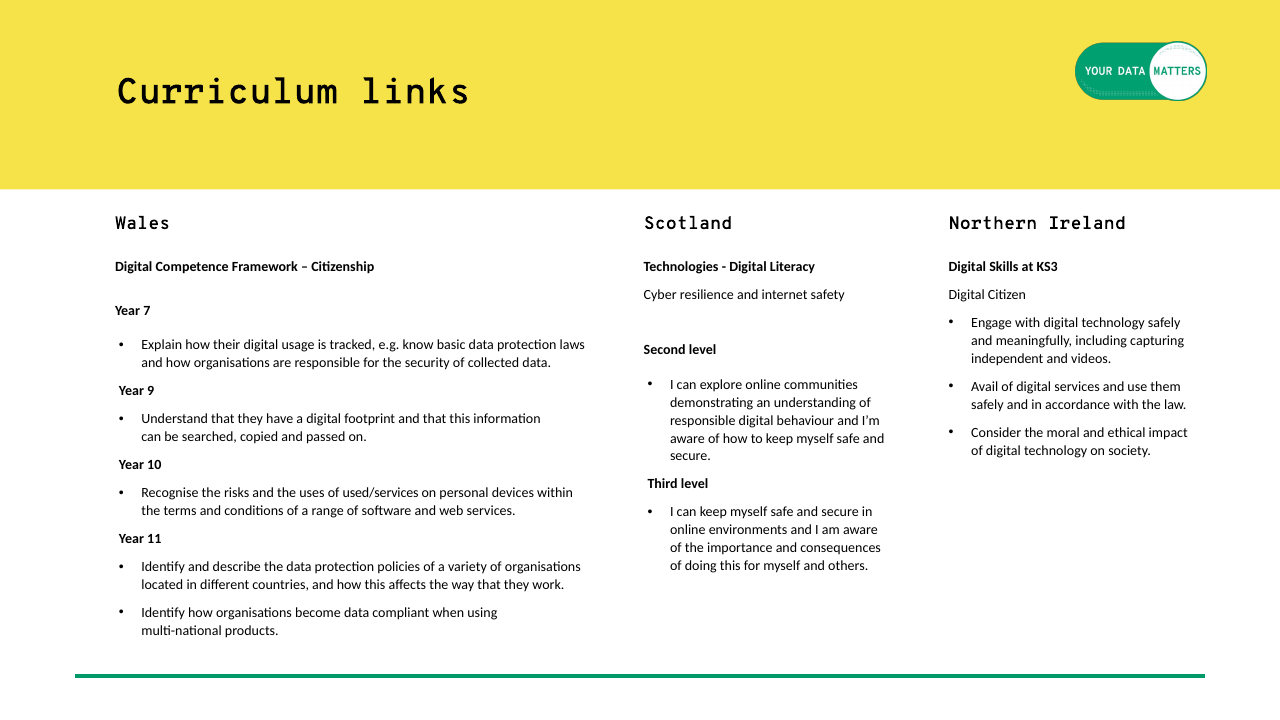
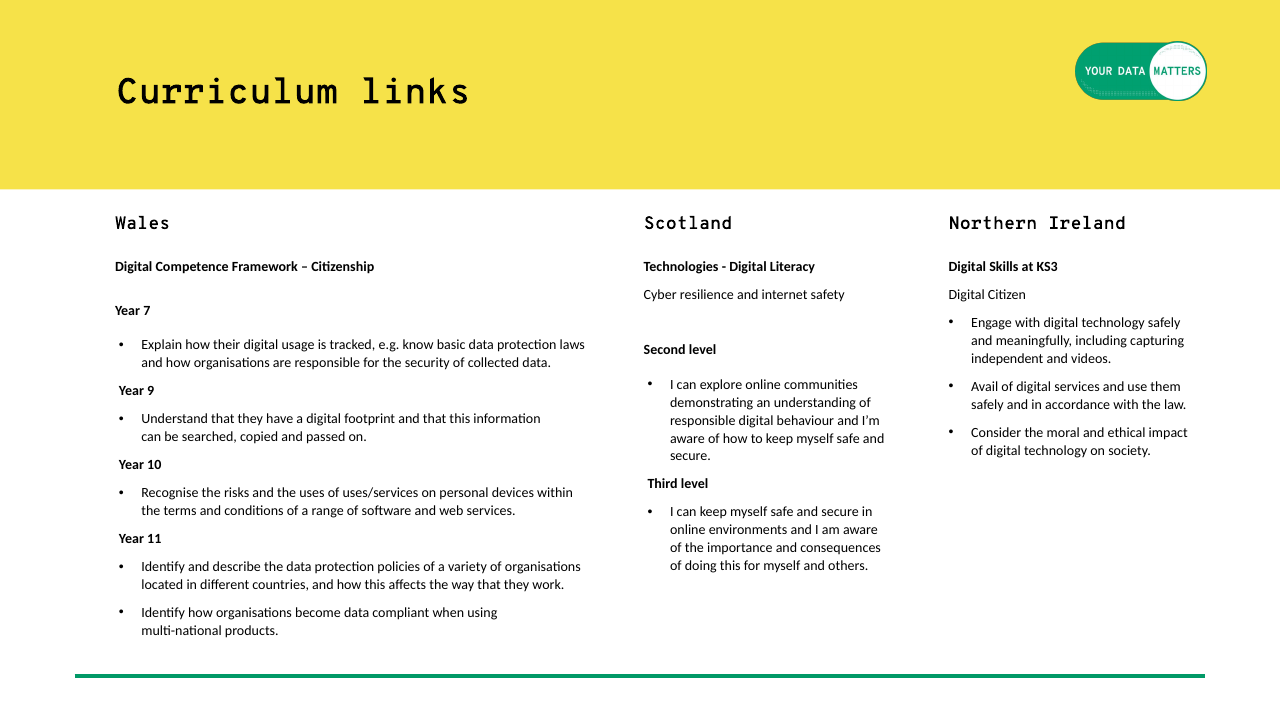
used/services: used/services -> uses/services
